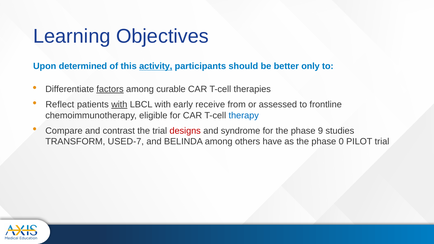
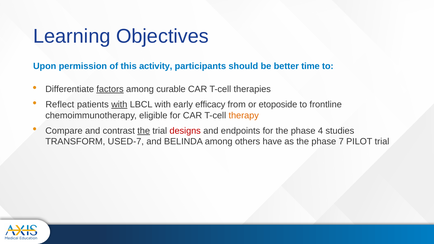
determined: determined -> permission
activity underline: present -> none
only: only -> time
receive: receive -> efficacy
assessed: assessed -> etoposide
therapy colour: blue -> orange
the at (144, 131) underline: none -> present
syndrome: syndrome -> endpoints
9: 9 -> 4
0: 0 -> 7
